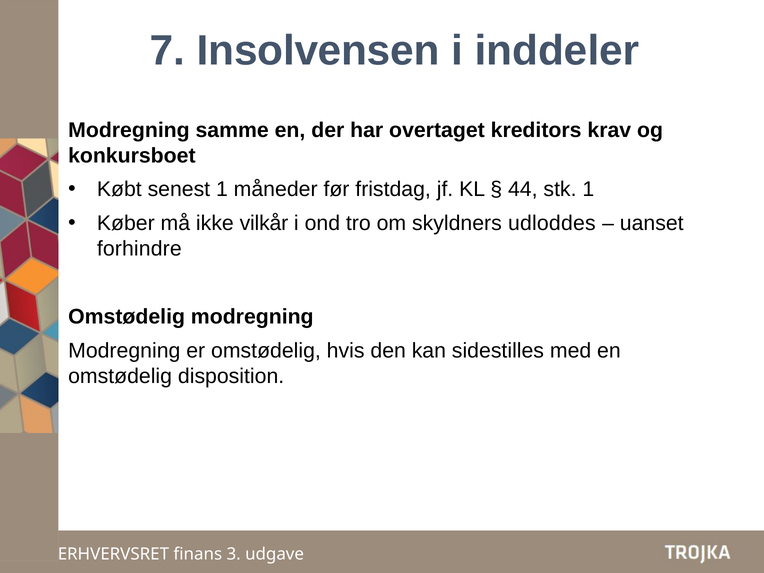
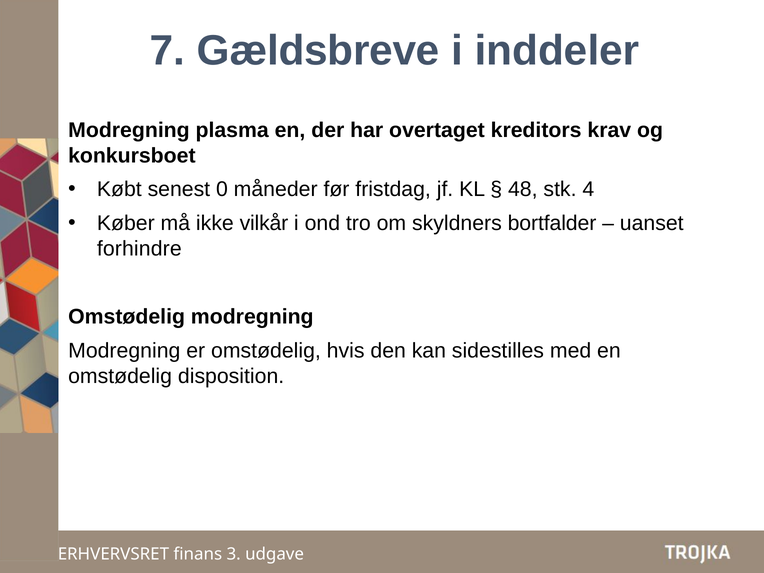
Insolvensen: Insolvensen -> Gældsbreve
samme: samme -> plasma
senest 1: 1 -> 0
44: 44 -> 48
stk 1: 1 -> 4
udloddes: udloddes -> bortfalder
